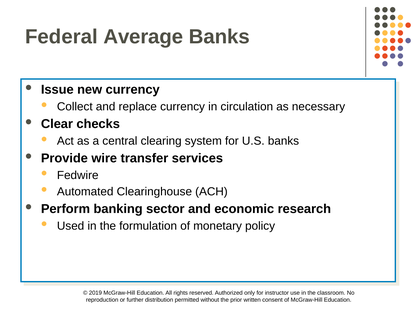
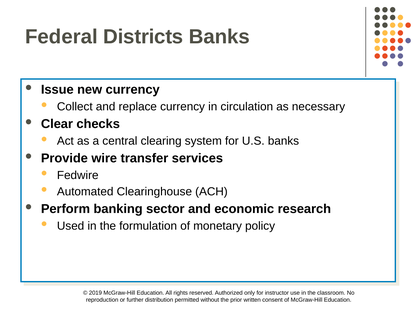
Average: Average -> Districts
